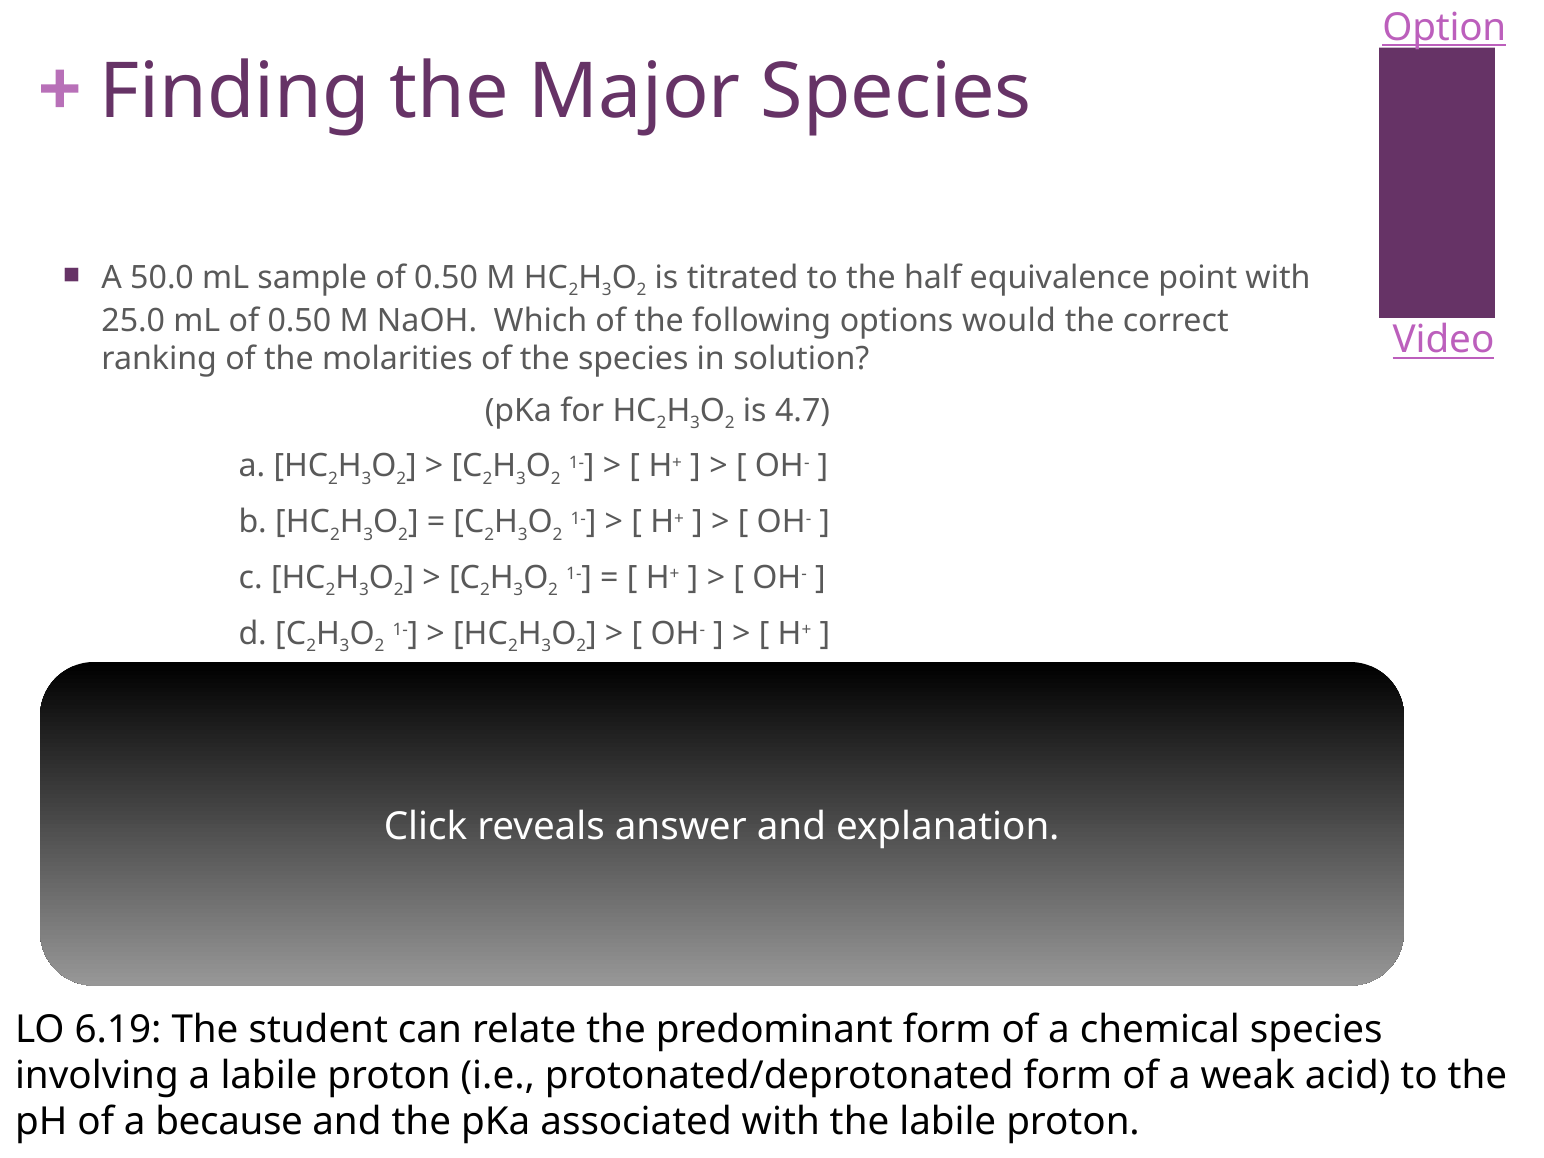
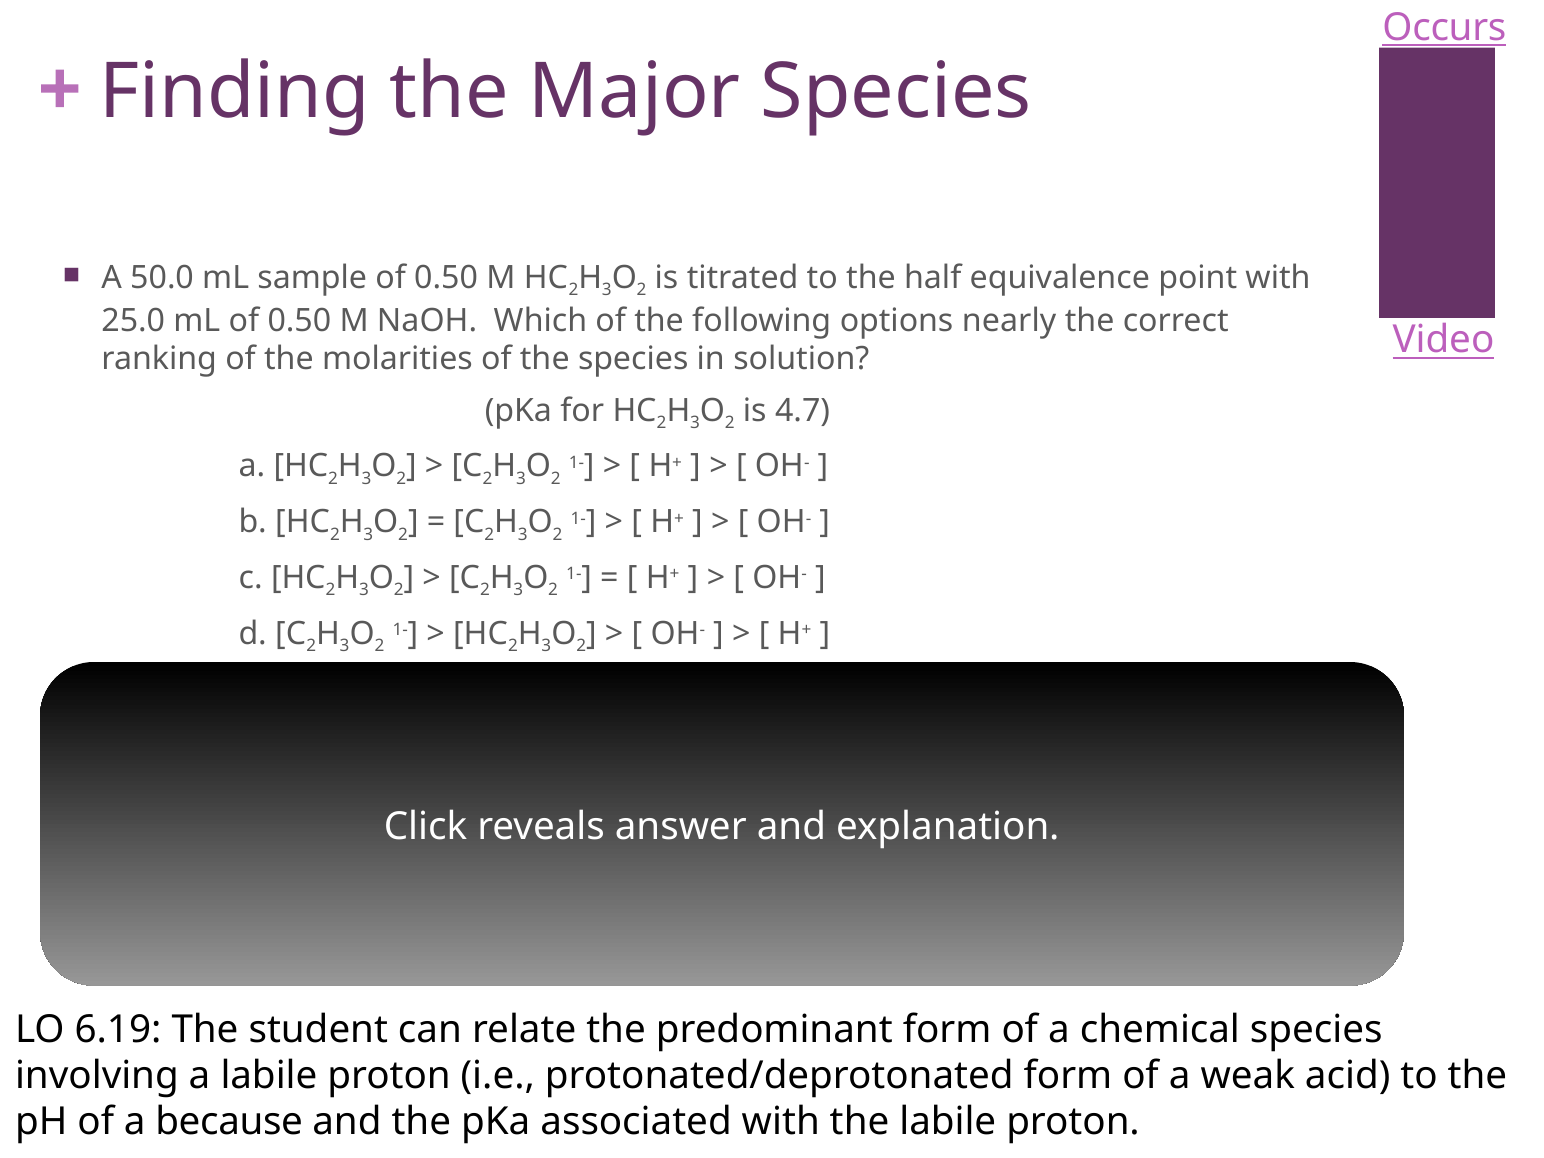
Option at (1444, 28): Option -> Occurs
would: would -> nearly
